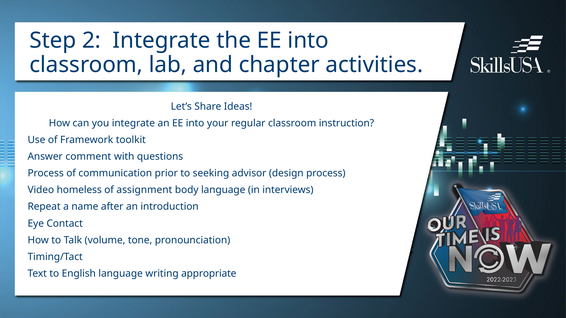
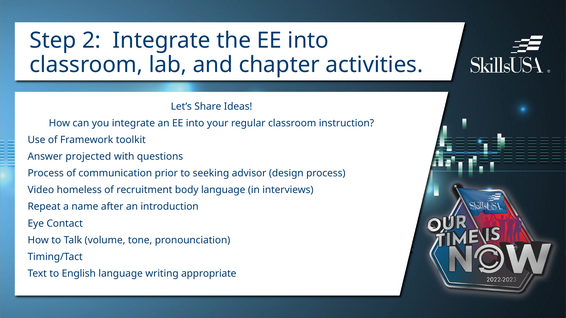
comment: comment -> projected
assignment: assignment -> recruitment
